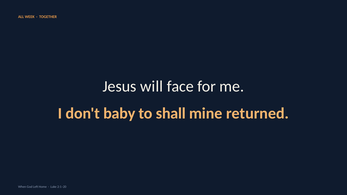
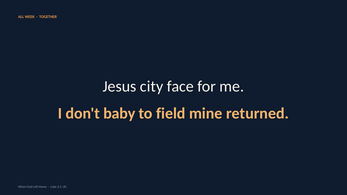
will: will -> city
shall: shall -> field
